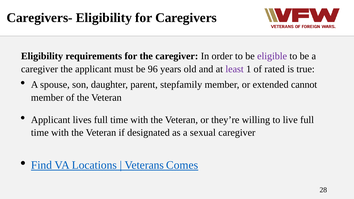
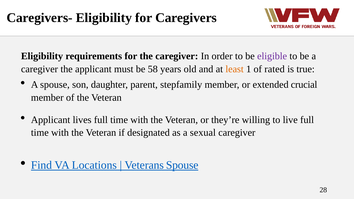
96: 96 -> 58
least colour: purple -> orange
cannot: cannot -> crucial
Veterans Comes: Comes -> Spouse
